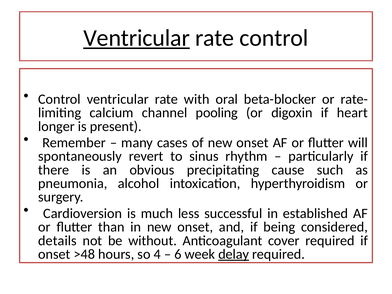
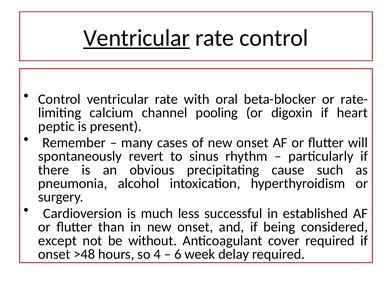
longer: longer -> peptic
details: details -> except
delay underline: present -> none
